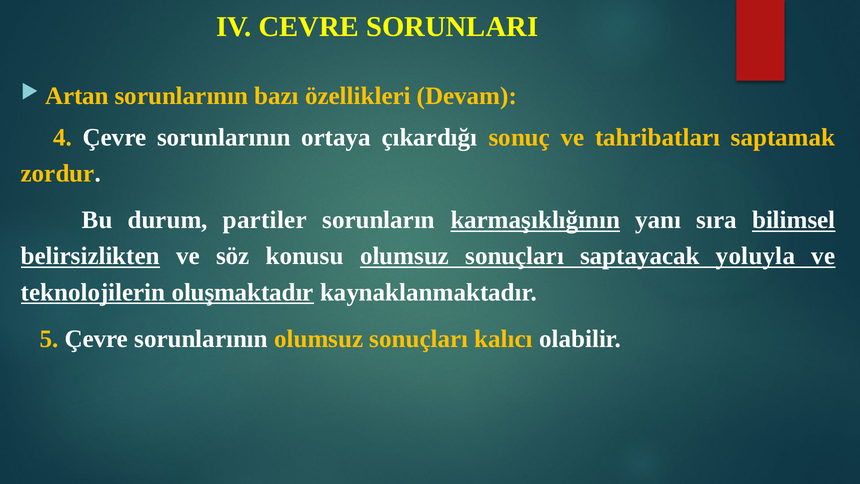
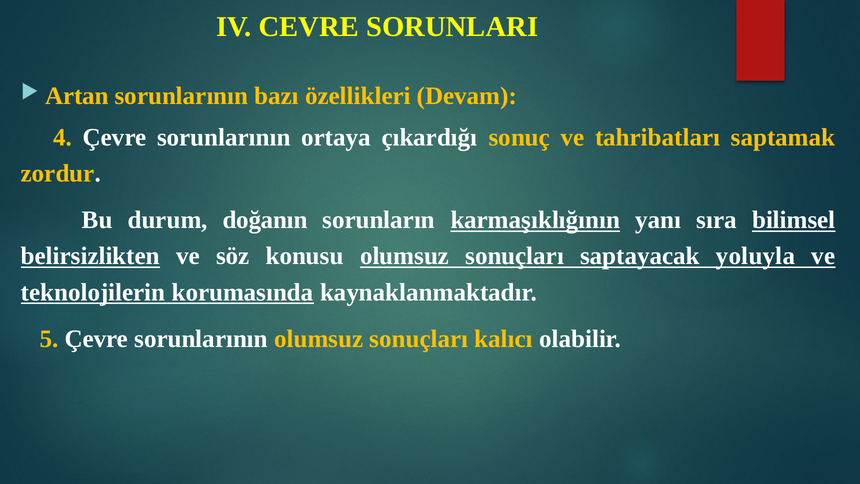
partiler: partiler -> doğanın
oluşmaktadır: oluşmaktadır -> korumasında
